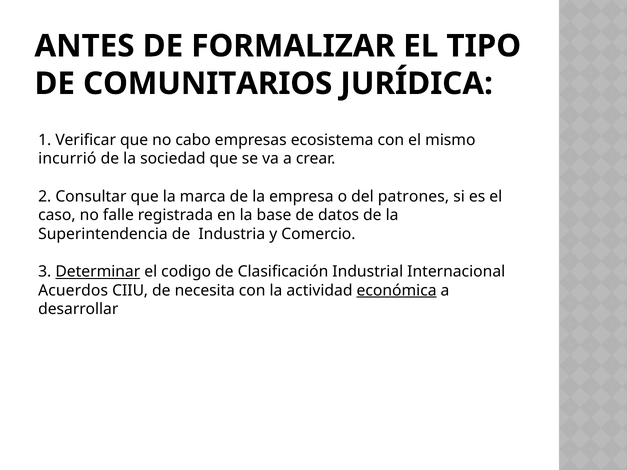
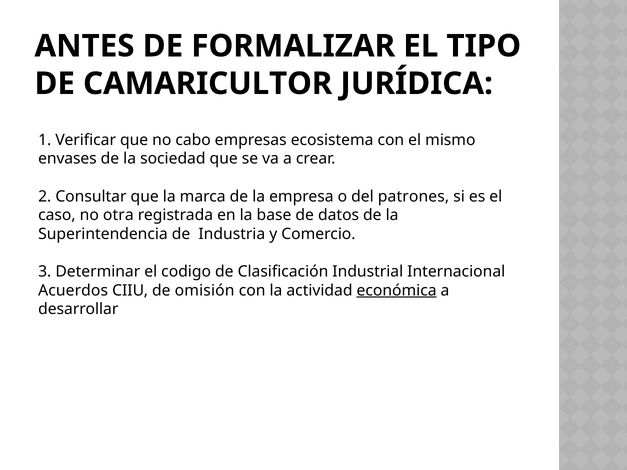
COMUNITARIOS: COMUNITARIOS -> CAMARICULTOR
incurrió: incurrió -> envases
falle: falle -> otra
Determinar underline: present -> none
necesita: necesita -> omisión
